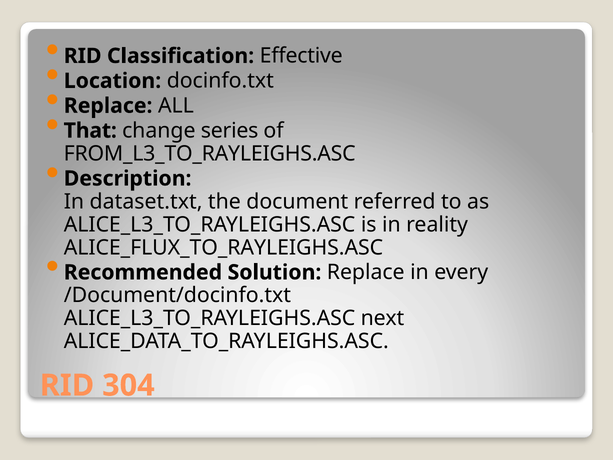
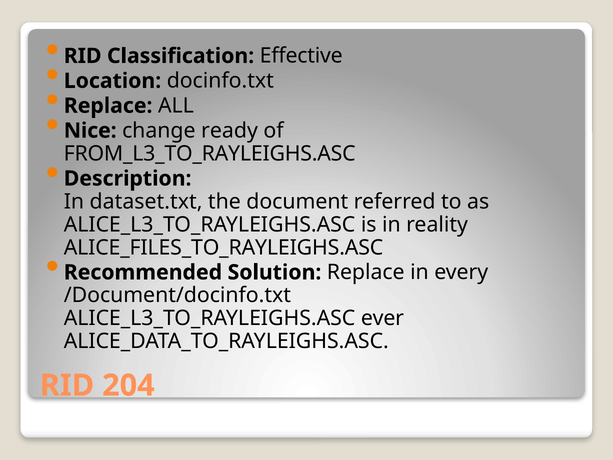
That: That -> Nice
series: series -> ready
ALICE_FLUX_TO_RAYLEIGHS.ASC: ALICE_FLUX_TO_RAYLEIGHS.ASC -> ALICE_FILES_TO_RAYLEIGHS.ASC
next: next -> ever
304: 304 -> 204
